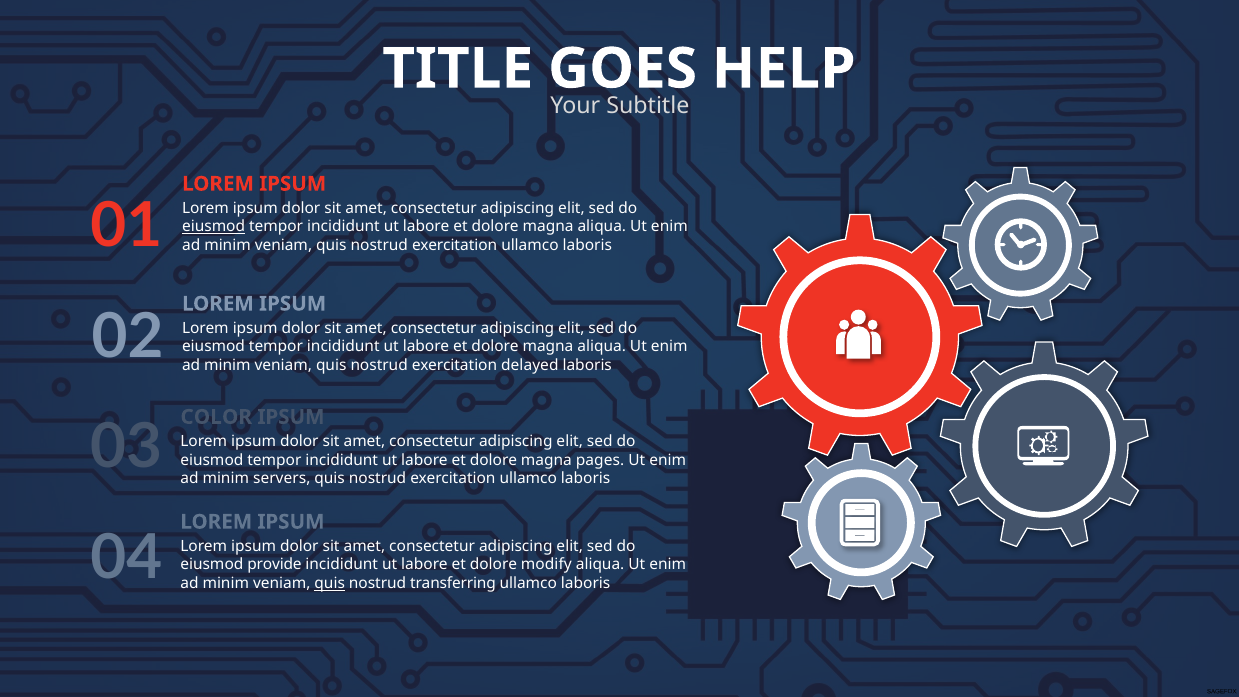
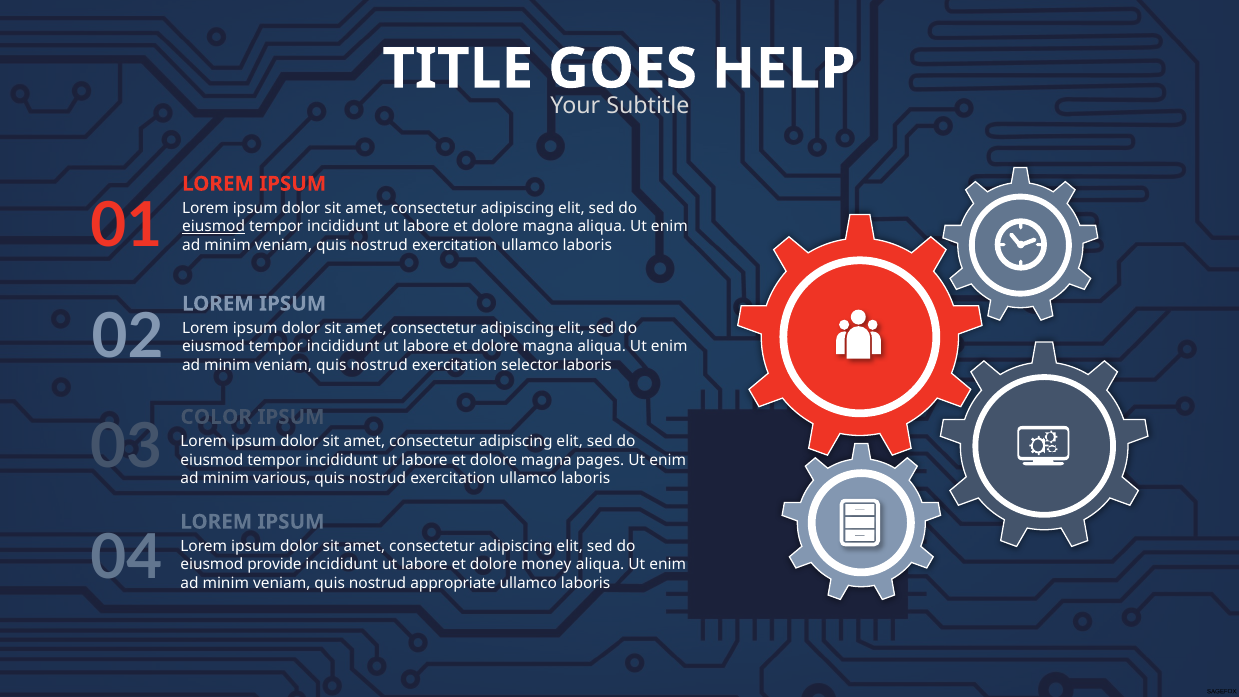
delayed: delayed -> selector
servers: servers -> various
modify: modify -> money
quis at (330, 583) underline: present -> none
transferring: transferring -> appropriate
